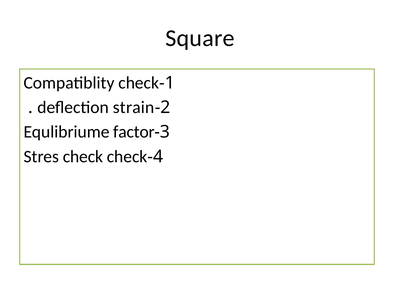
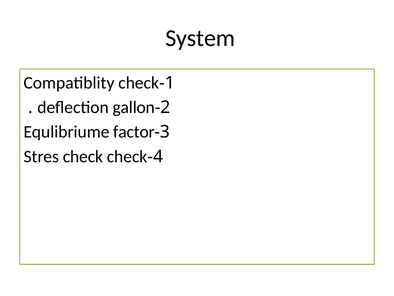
Square: Square -> System
strain: strain -> gallon
